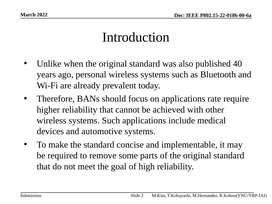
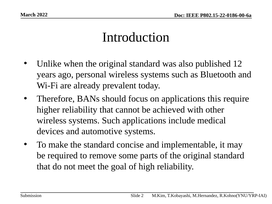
40: 40 -> 12
rate: rate -> this
